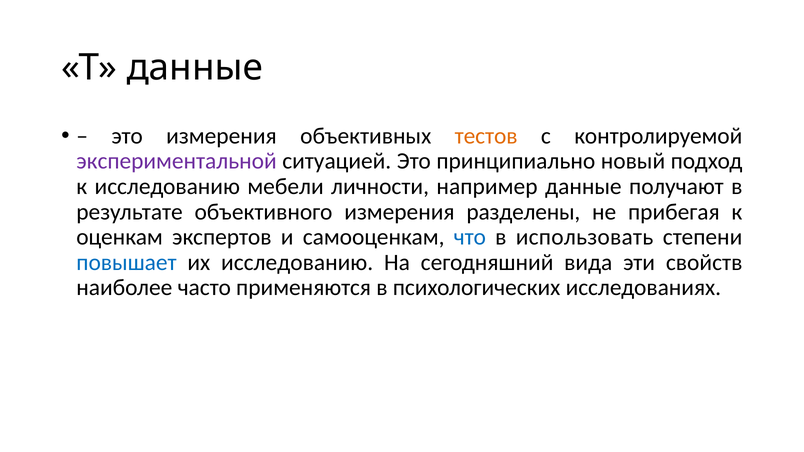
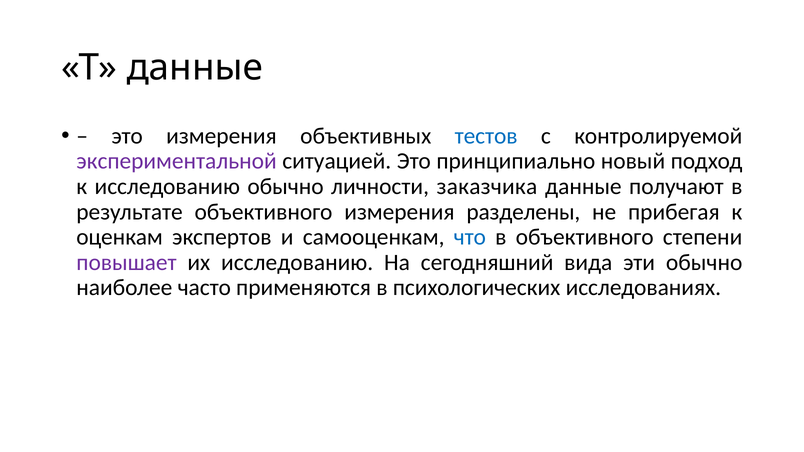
тестов colour: orange -> blue
исследованию мебели: мебели -> обычно
например: например -> заказчика
в использовать: использовать -> объективного
повышает colour: blue -> purple
эти свойств: свойств -> обычно
